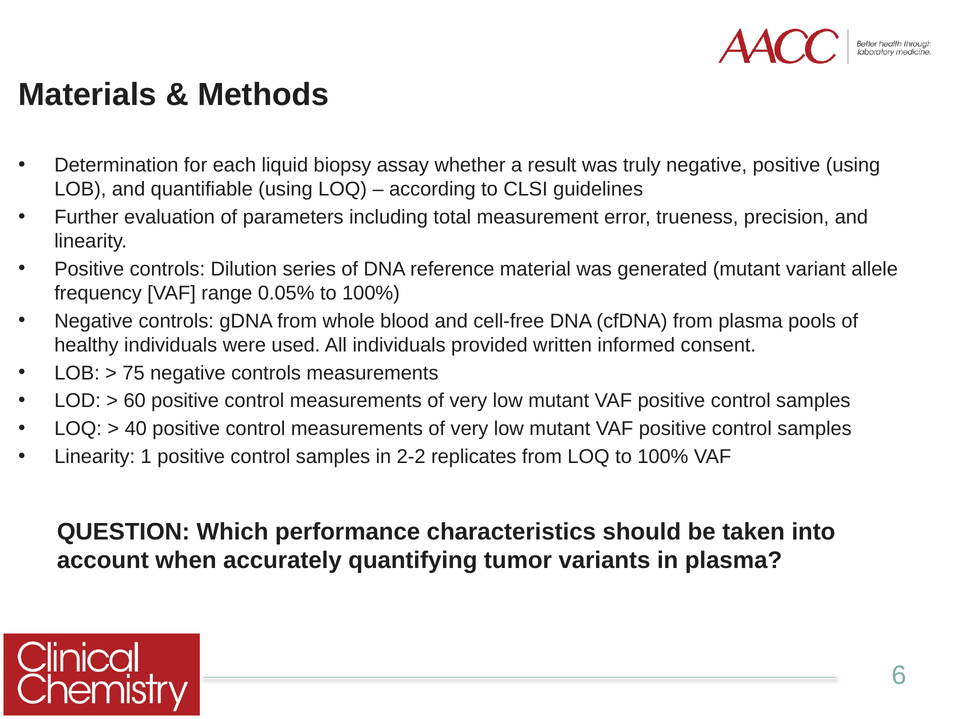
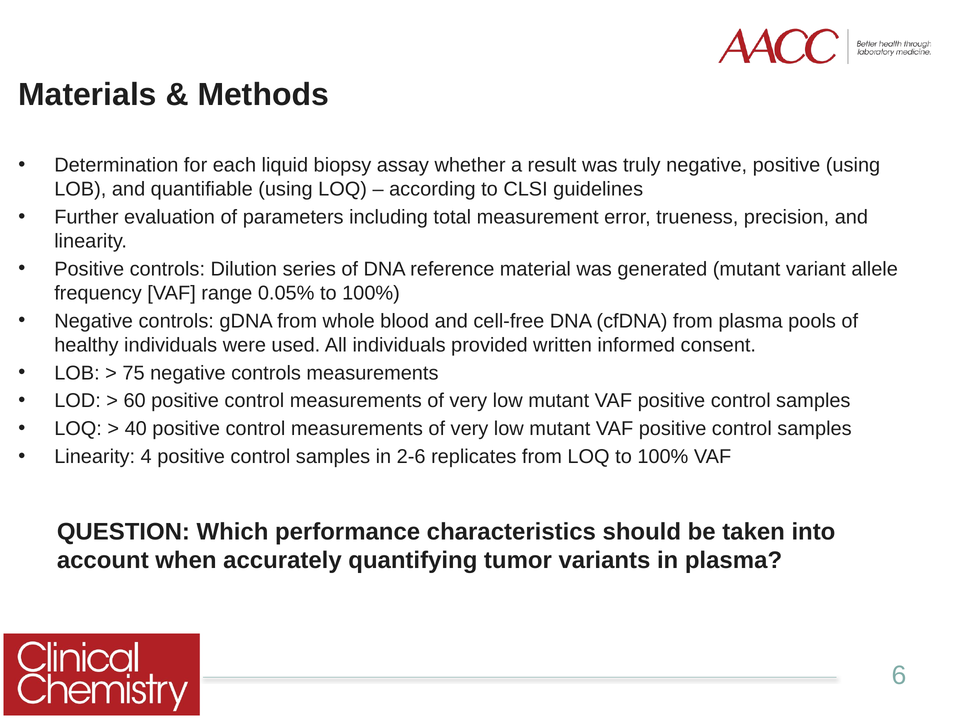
1: 1 -> 4
2-2: 2-2 -> 2-6
